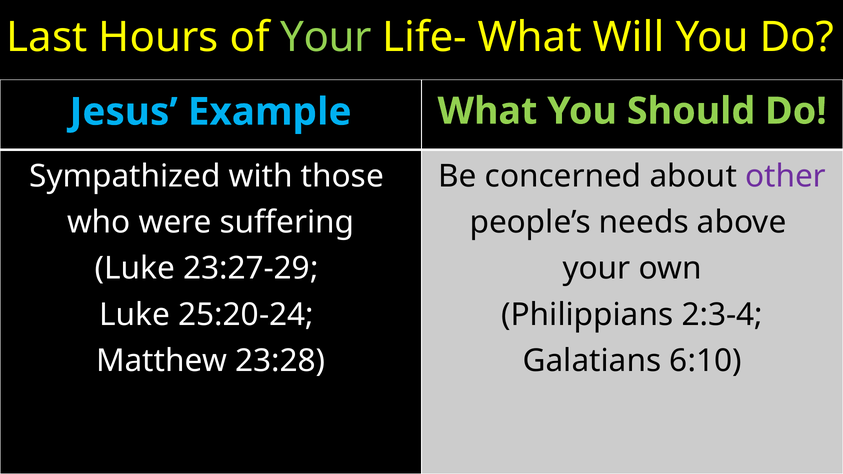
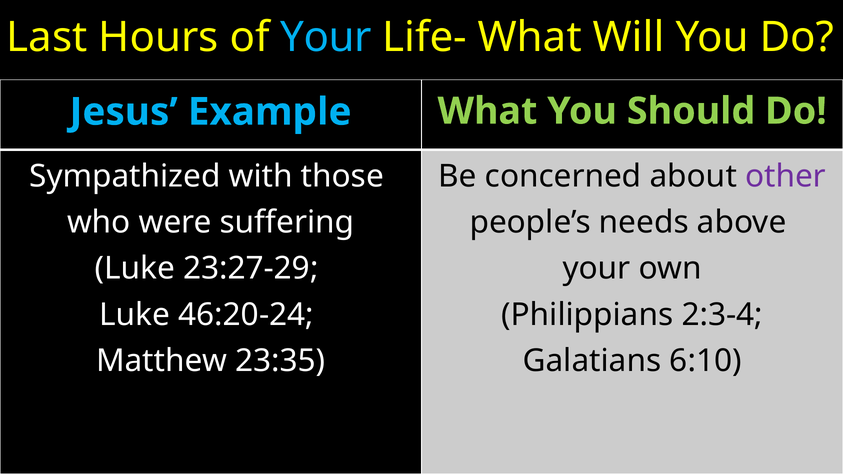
Your at (326, 38) colour: light green -> light blue
25:20-24: 25:20-24 -> 46:20-24
23:28: 23:28 -> 23:35
